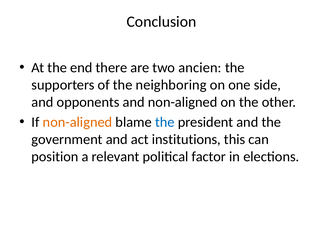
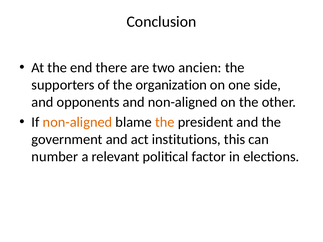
neighboring: neighboring -> organization
the at (165, 122) colour: blue -> orange
position: position -> number
